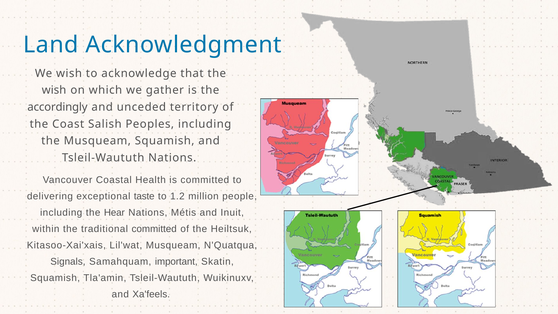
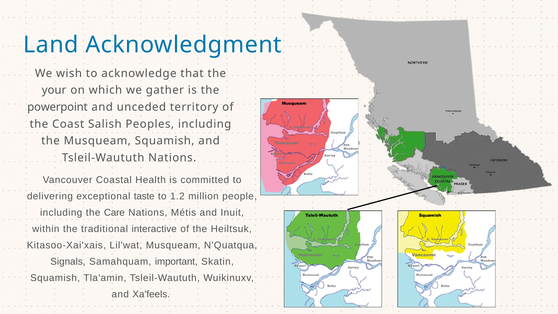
wish at (54, 90): wish -> your
accordingly: accordingly -> powerpoint
Hear: Hear -> Care
traditional committed: committed -> interactive
